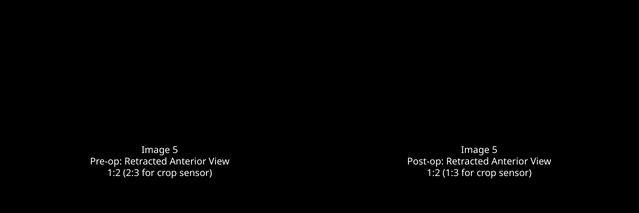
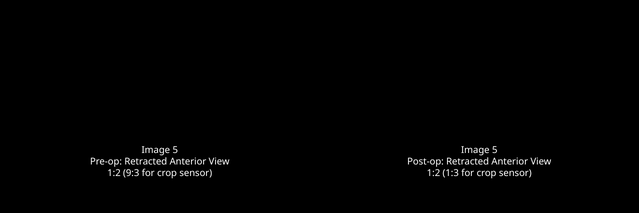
2:3: 2:3 -> 9:3
